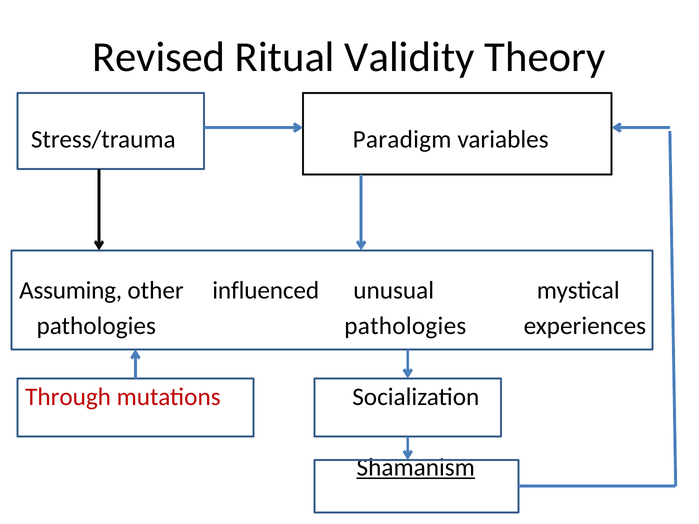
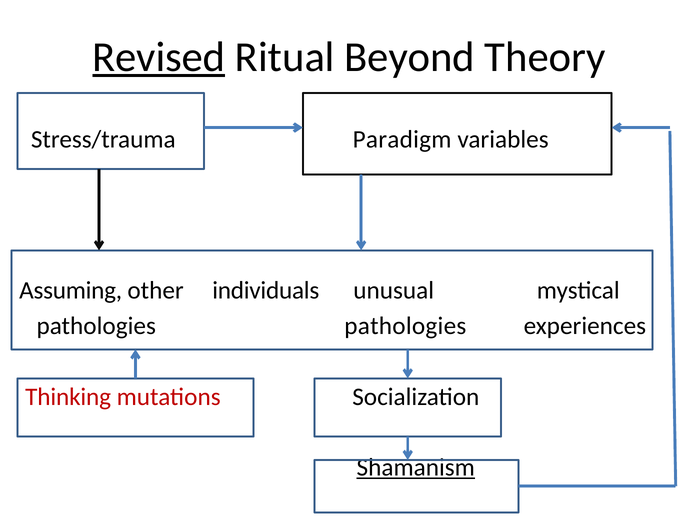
Revised underline: none -> present
Validity: Validity -> Beyond
influenced: influenced -> individuals
Through: Through -> Thinking
